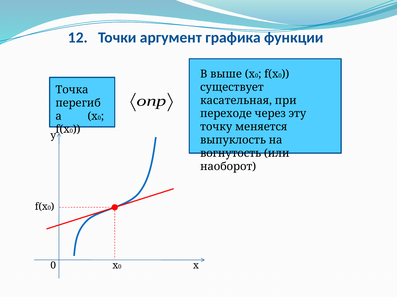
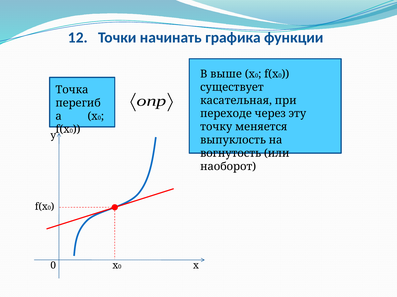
аргумент: аргумент -> начинать
